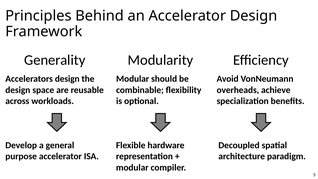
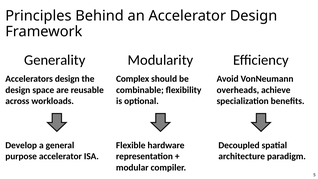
Modular at (133, 79): Modular -> Complex
